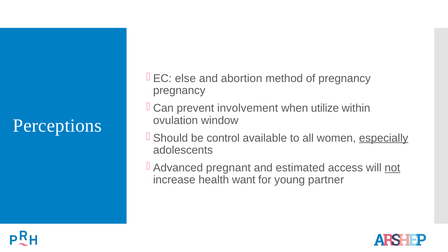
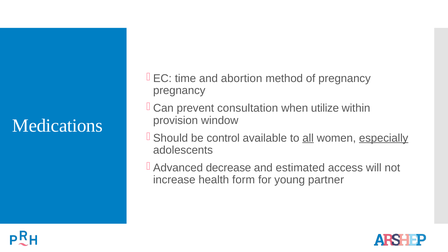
else: else -> time
involvement: involvement -> consultation
ovulation: ovulation -> provision
Perceptions: Perceptions -> Medications
all underline: none -> present
pregnant: pregnant -> decrease
not underline: present -> none
want: want -> form
